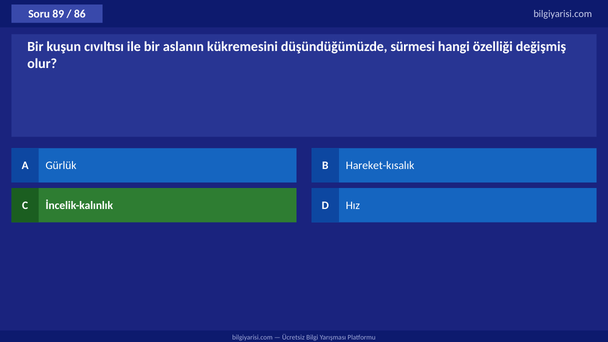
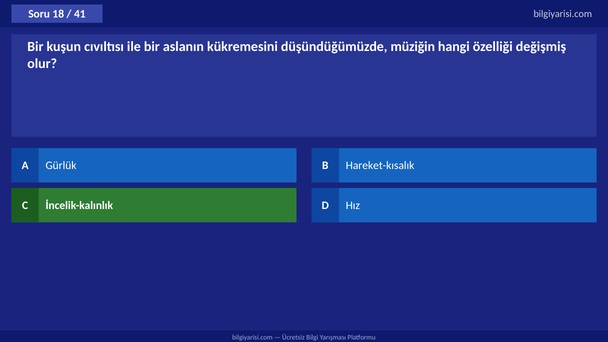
89: 89 -> 18
86: 86 -> 41
sürmesi: sürmesi -> müziğin
